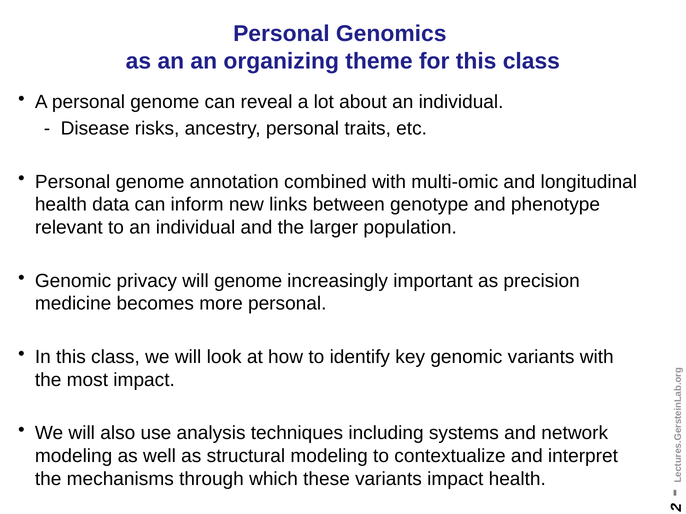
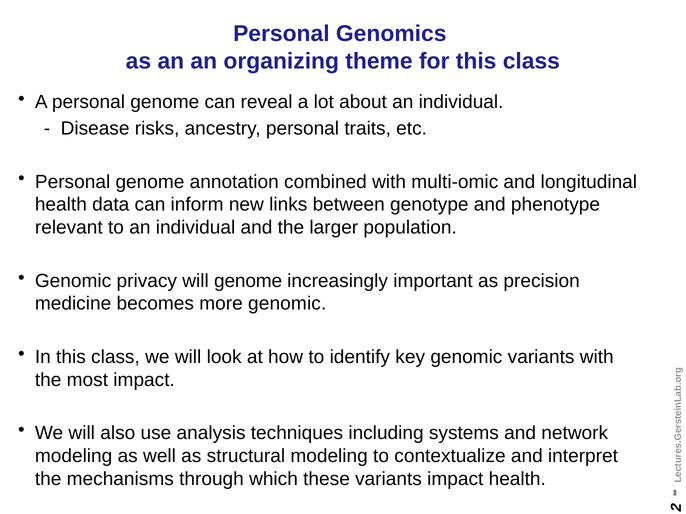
more personal: personal -> genomic
